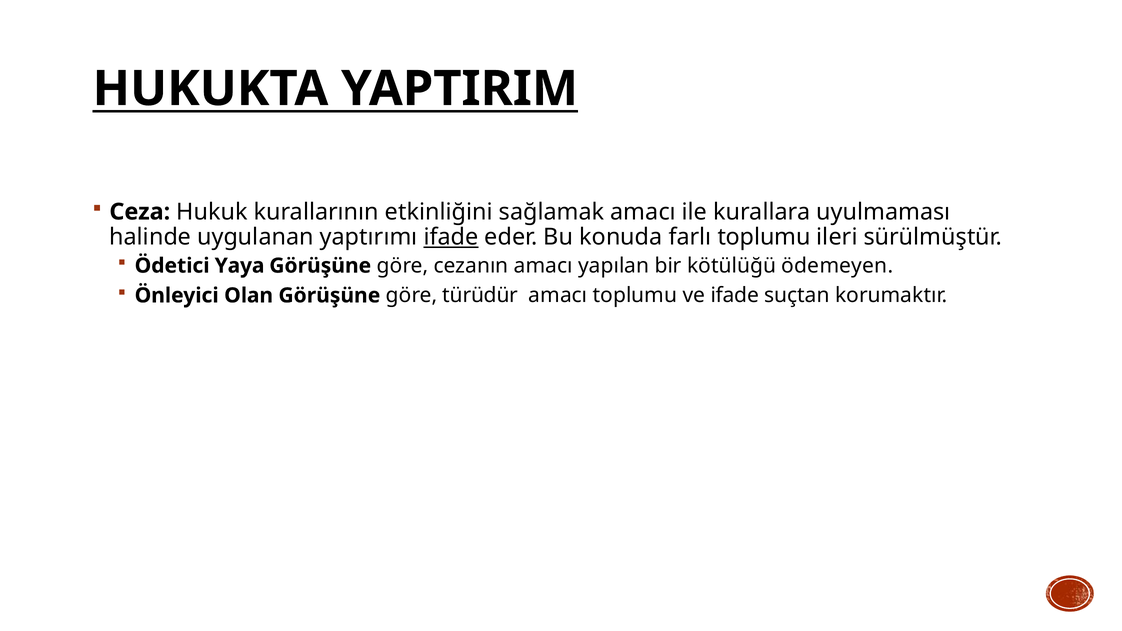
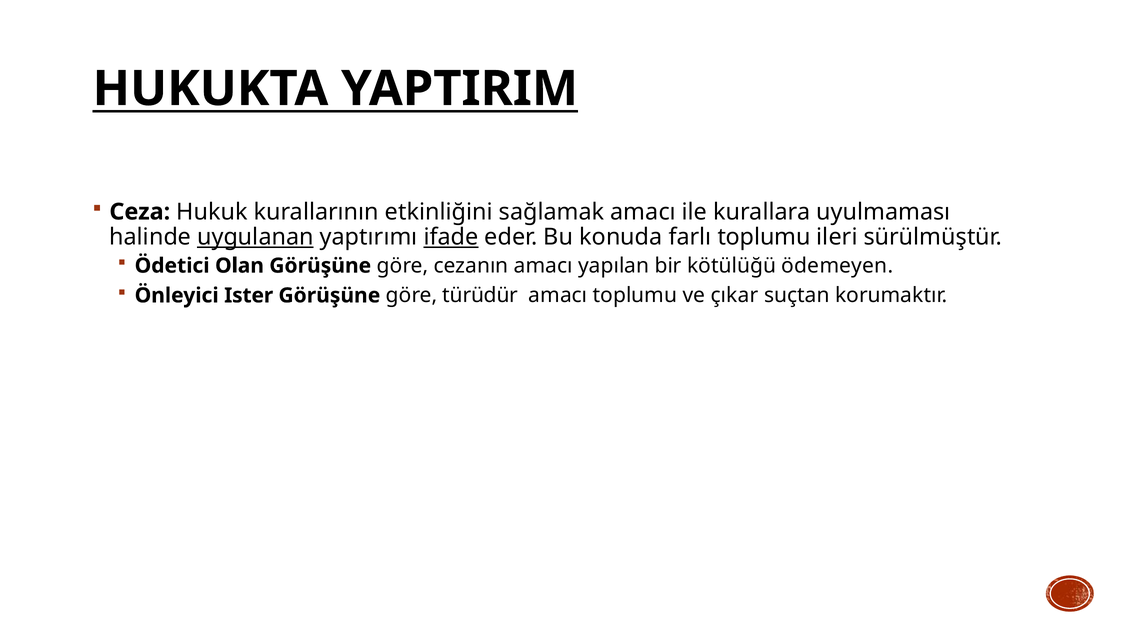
uygulanan underline: none -> present
Yaya: Yaya -> Olan
Olan: Olan -> Ister
ve ifade: ifade -> çıkar
